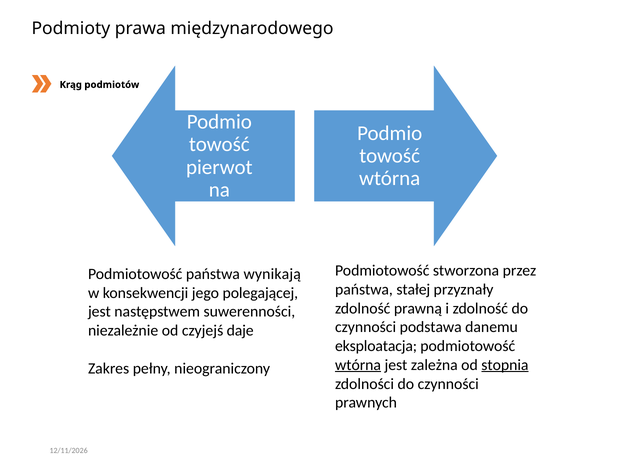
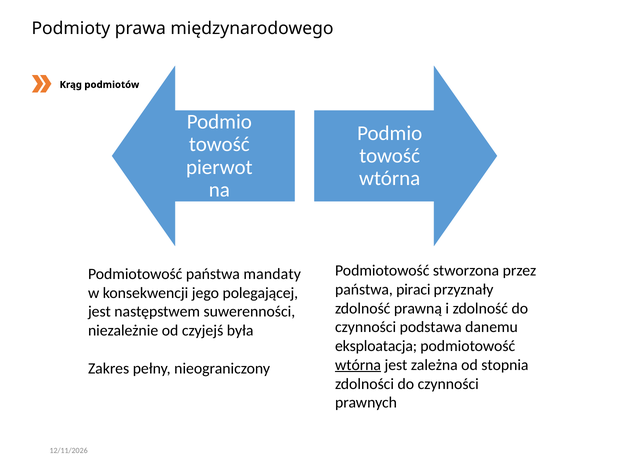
wynikają: wynikają -> mandaty
stałej: stałej -> piraci
daje: daje -> była
stopnia underline: present -> none
